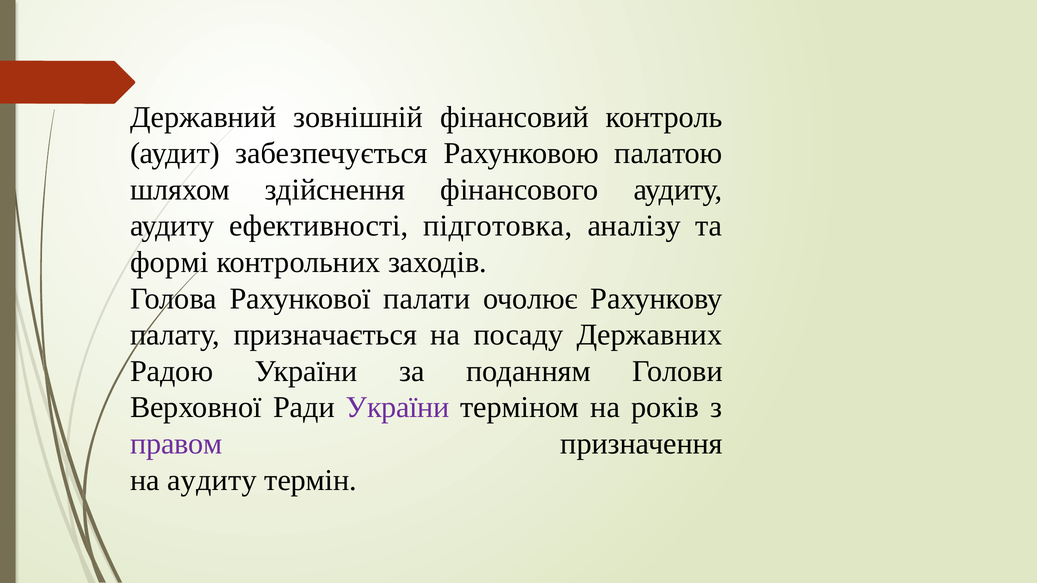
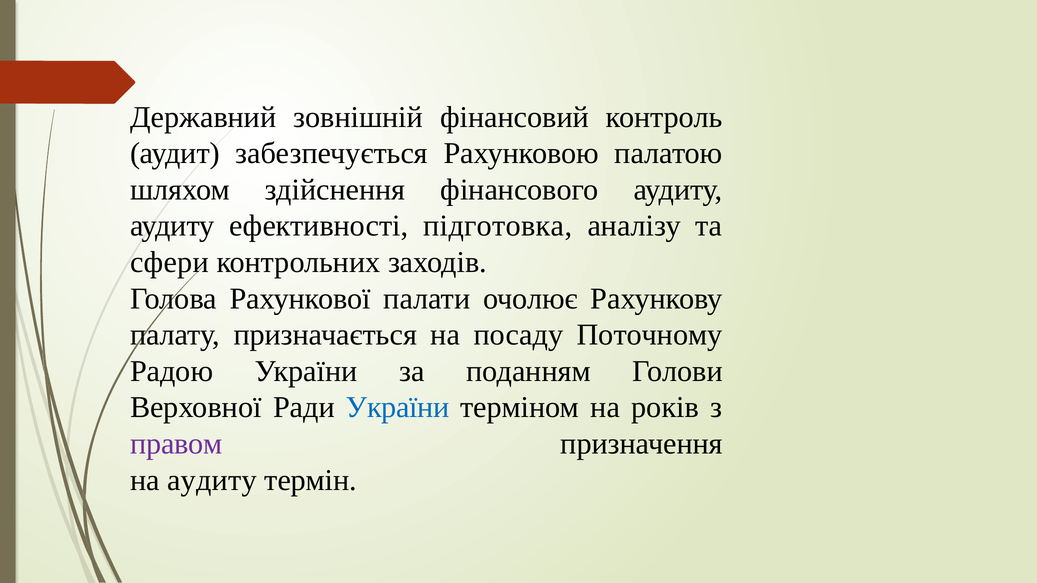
формі: формі -> сфери
Державних: Державних -> Поточному
України at (398, 408) colour: purple -> blue
